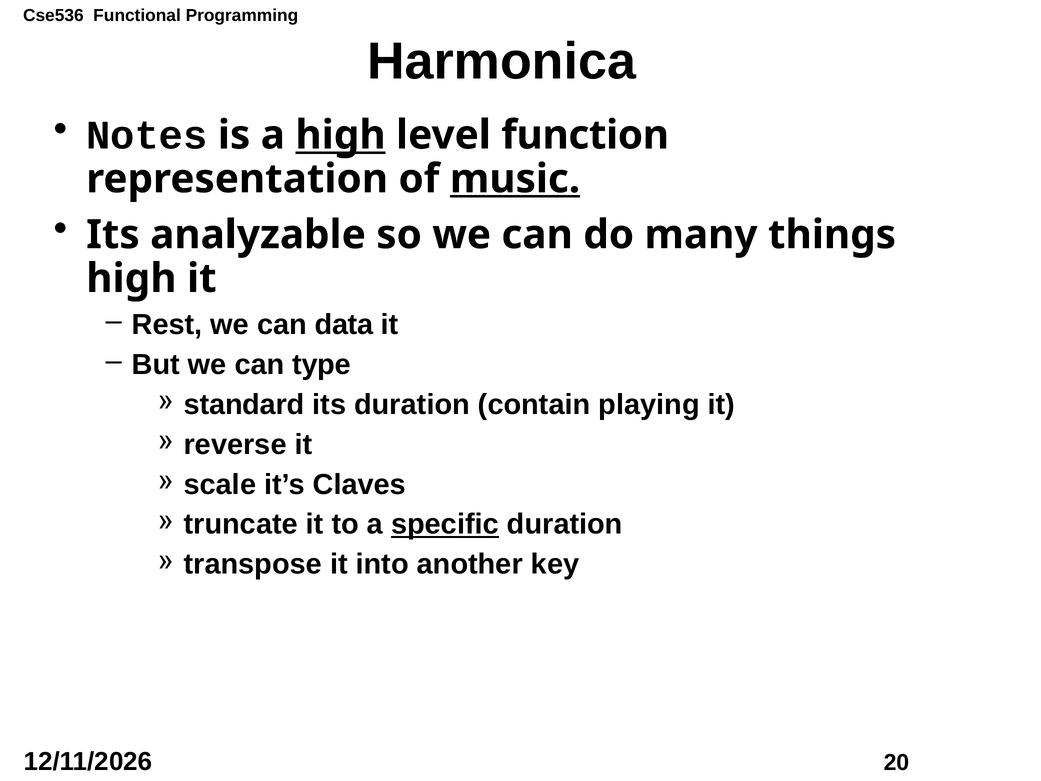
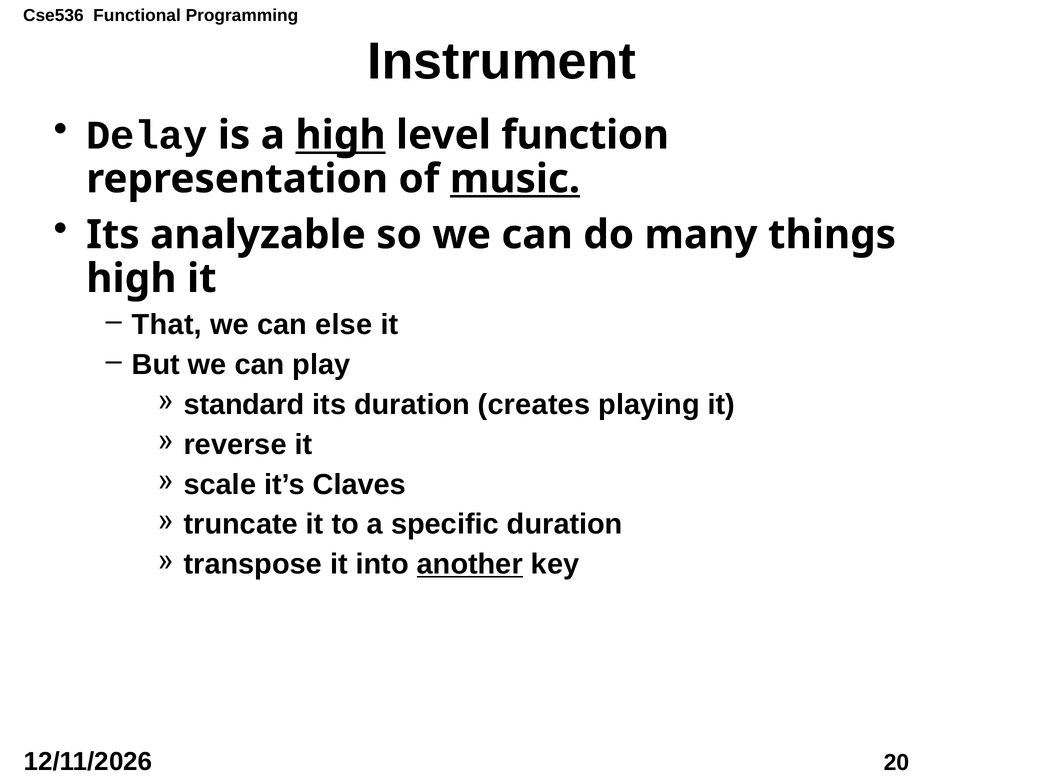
Harmonica: Harmonica -> Instrument
Notes: Notes -> Delay
Rest: Rest -> That
data: data -> else
type: type -> play
contain: contain -> creates
specific underline: present -> none
another underline: none -> present
